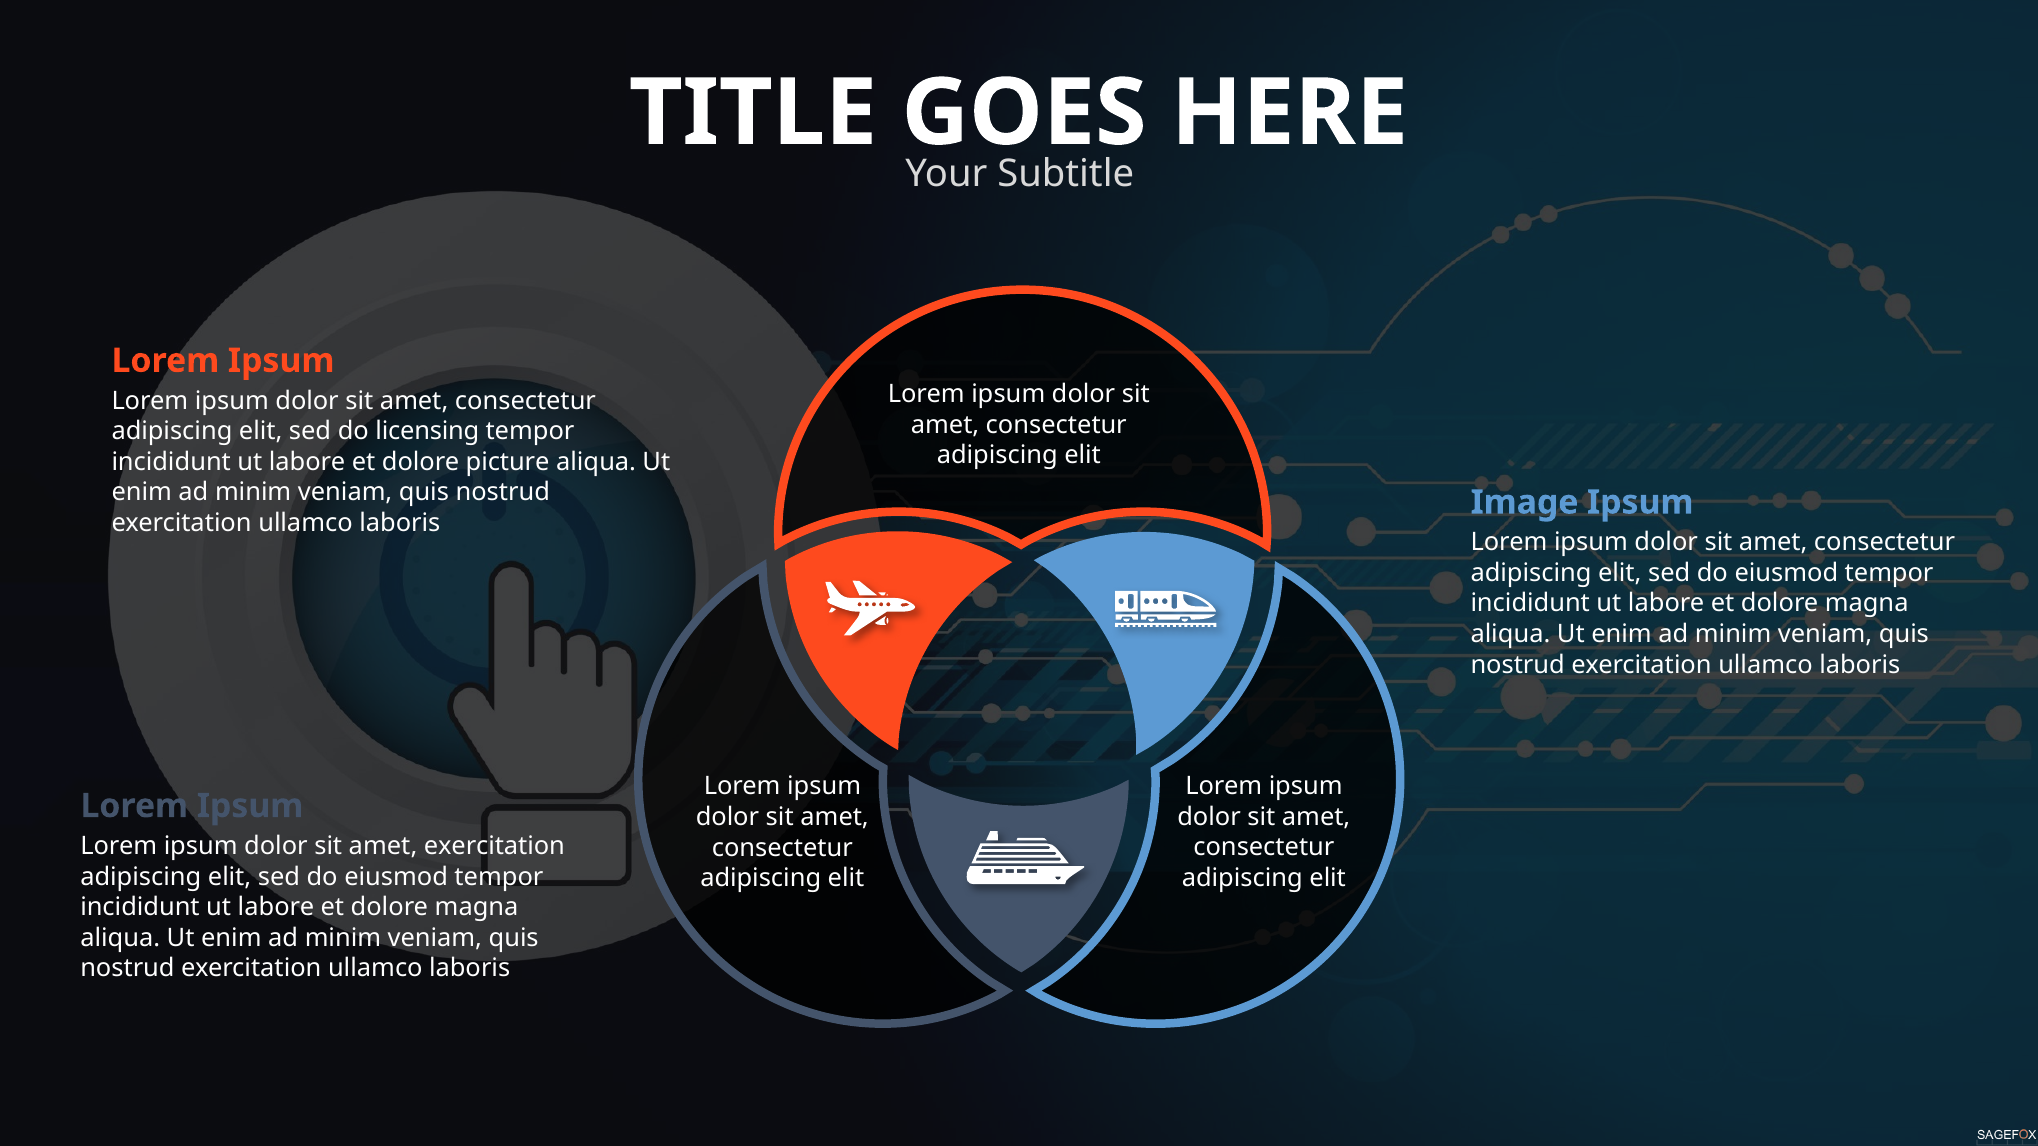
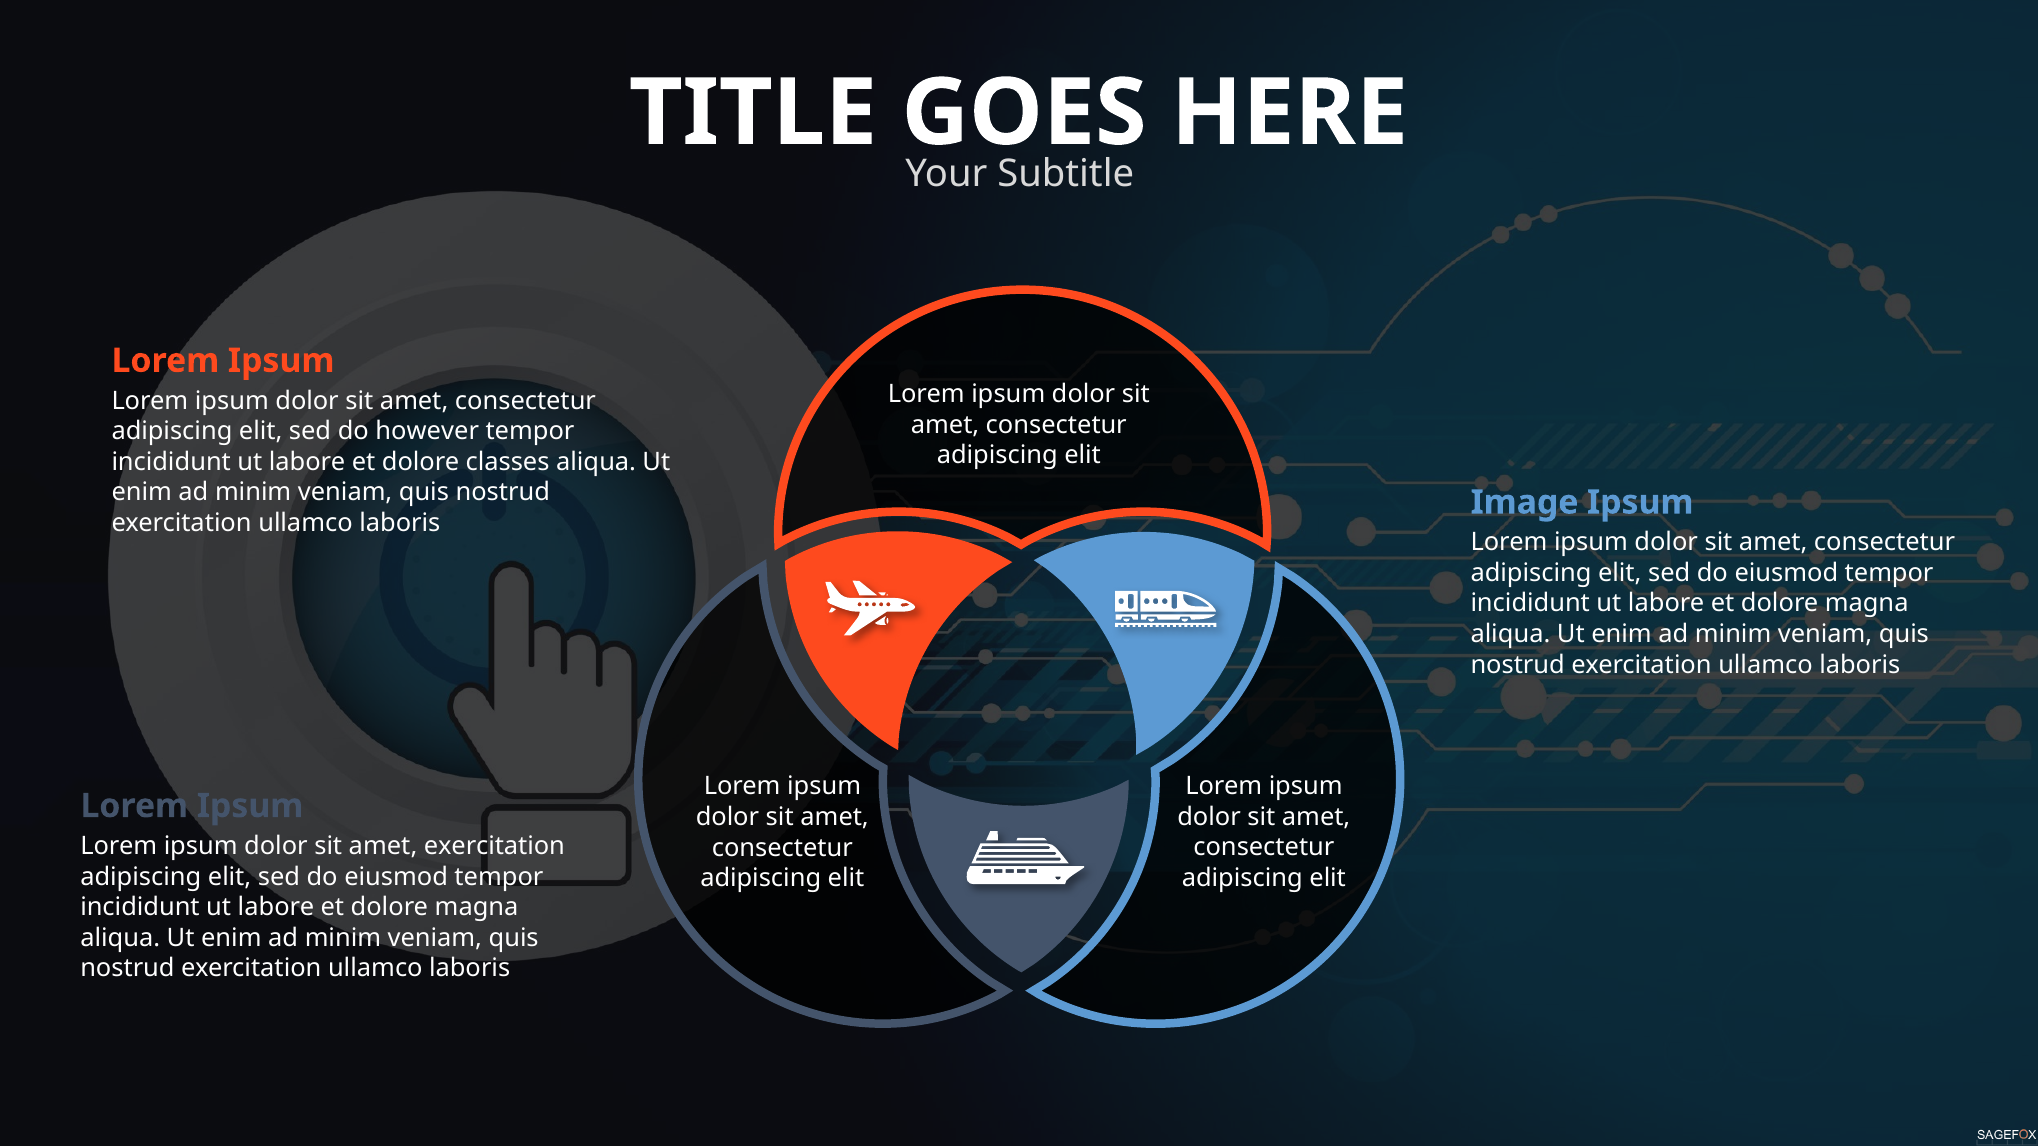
licensing: licensing -> however
picture: picture -> classes
